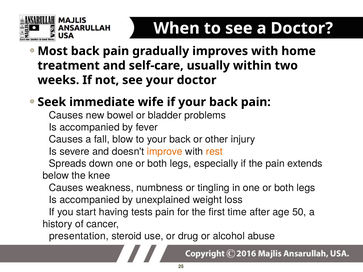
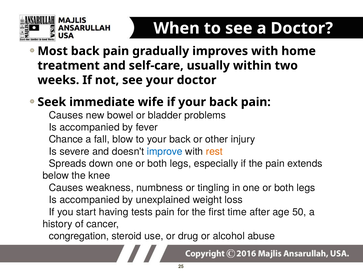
Causes at (66, 139): Causes -> Chance
improve colour: orange -> blue
presentation: presentation -> congregation
